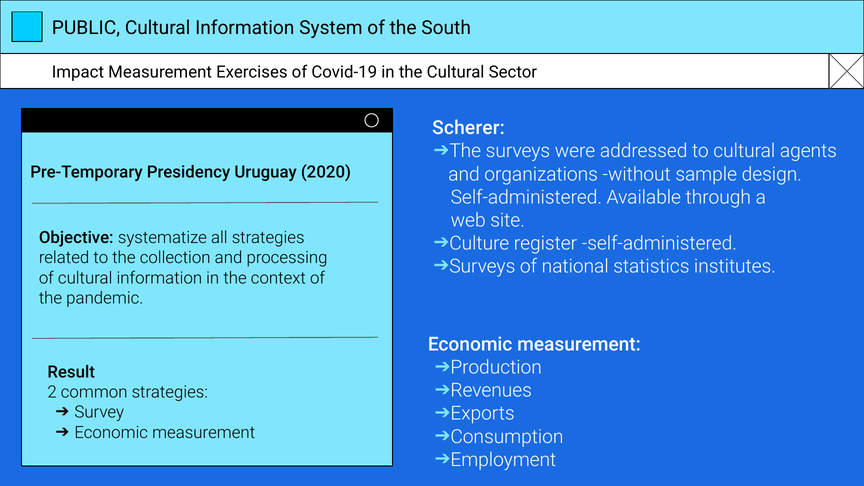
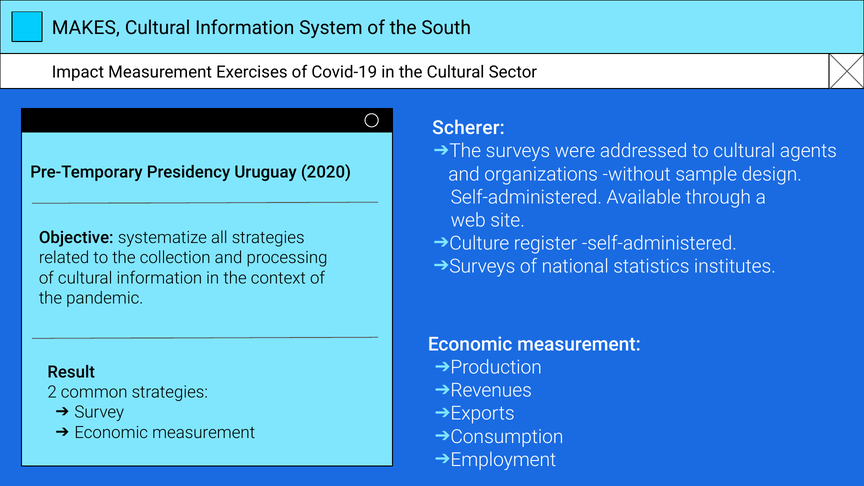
PUBLIC: PUBLIC -> MAKES
